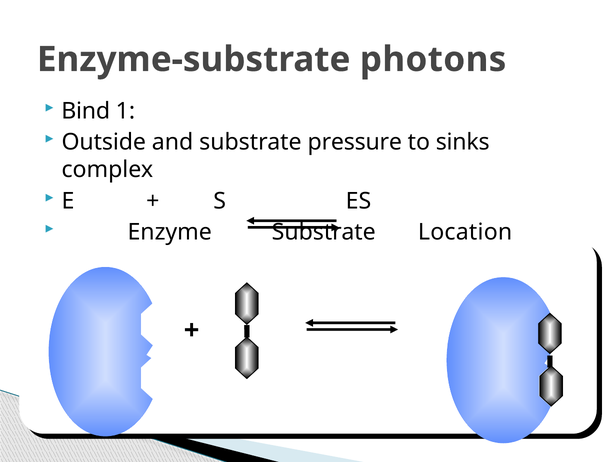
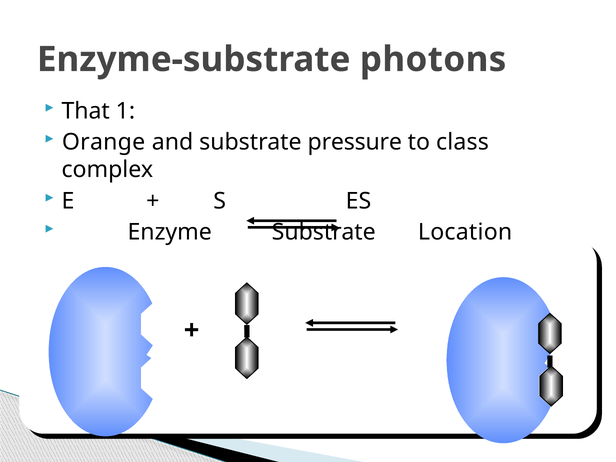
Bind: Bind -> That
Outside: Outside -> Orange
sinks: sinks -> class
